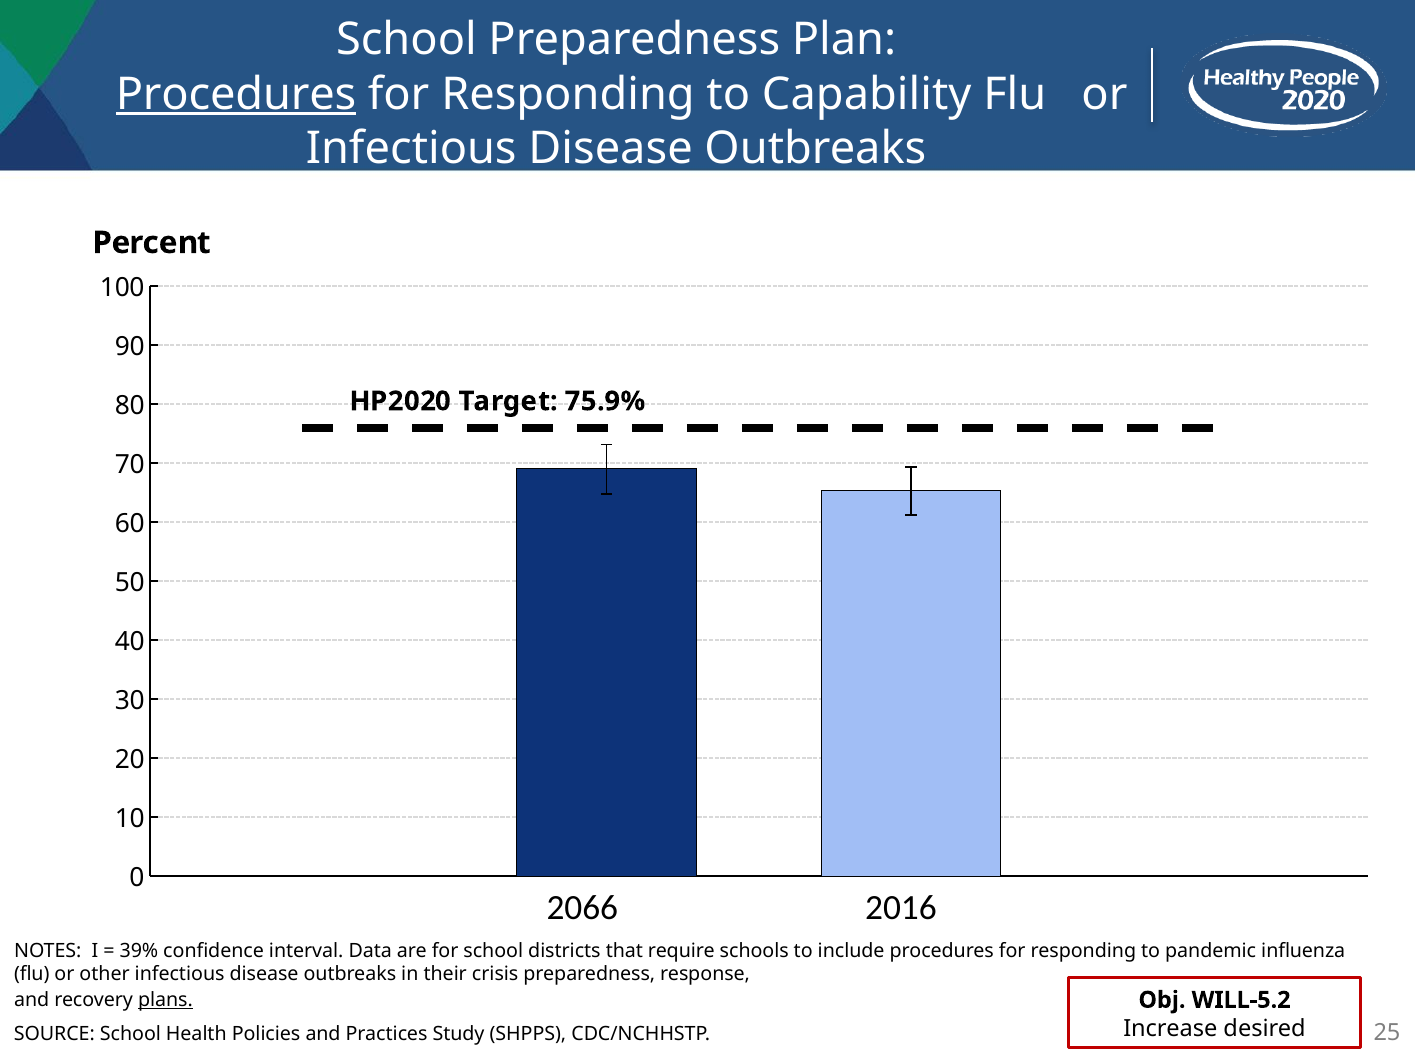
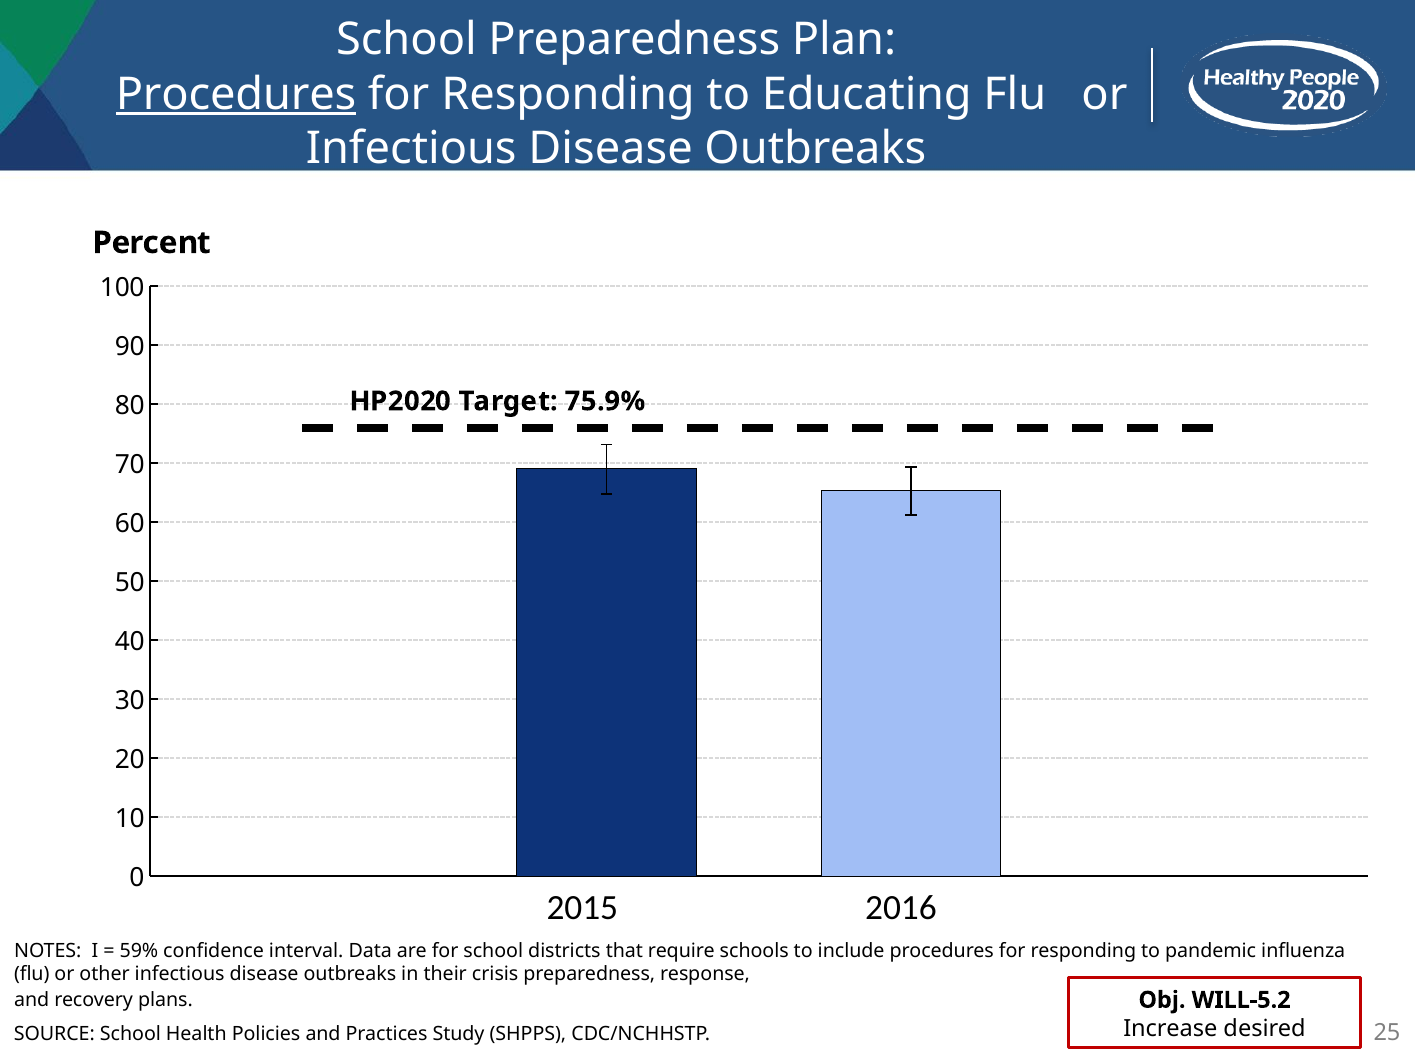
Capability: Capability -> Educating
2066: 2066 -> 2015
39%: 39% -> 59%
plans underline: present -> none
